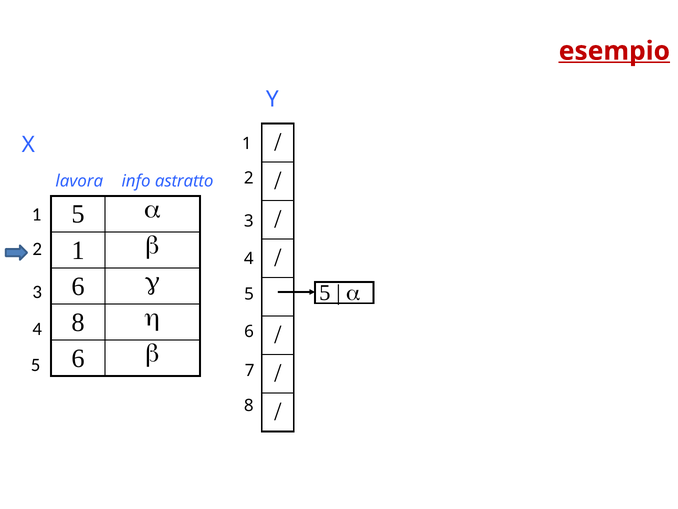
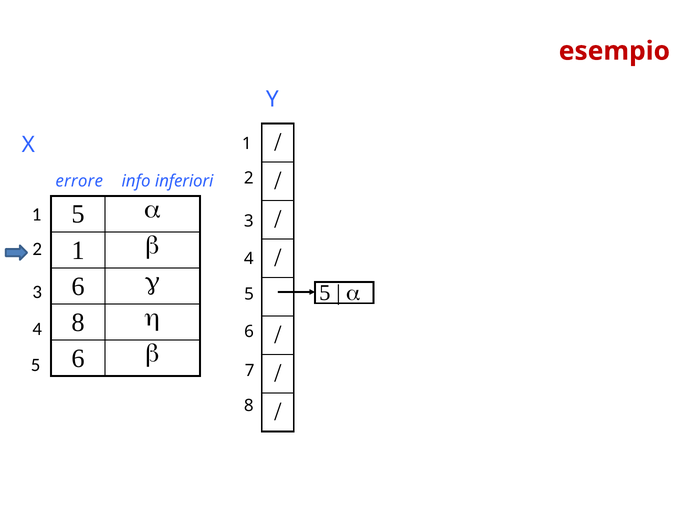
esempio underline: present -> none
lavora: lavora -> errore
astratto: astratto -> inferiori
